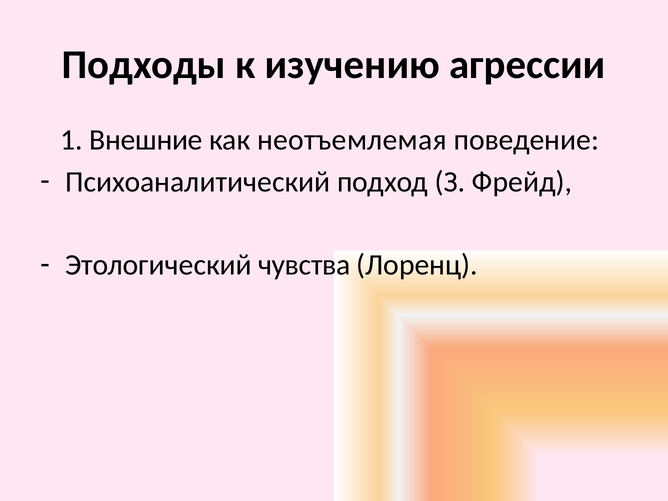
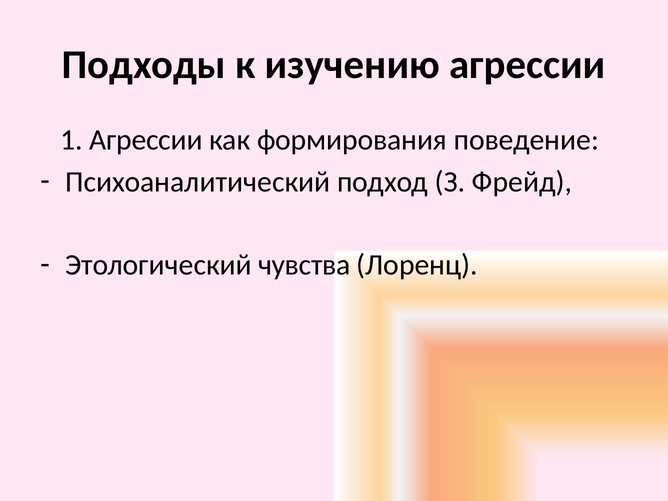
1 Внешние: Внешние -> Агрессии
неотъемлемая: неотъемлемая -> формирования
